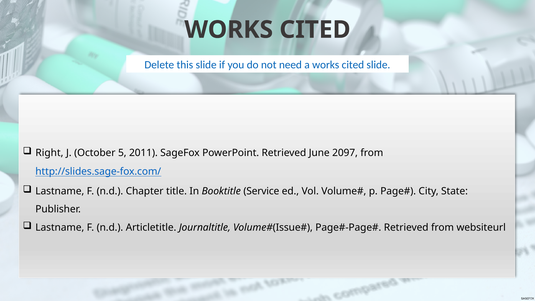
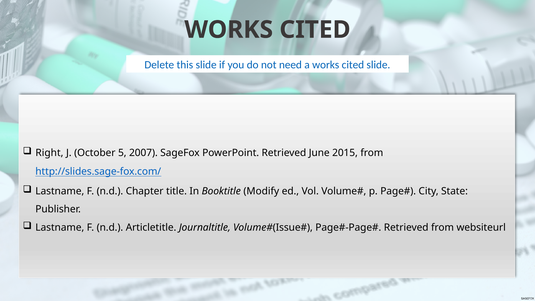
2011: 2011 -> 2007
2097: 2097 -> 2015
Service: Service -> Modify
